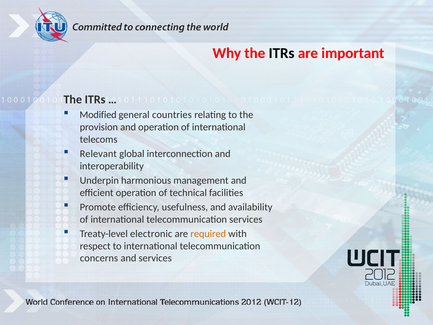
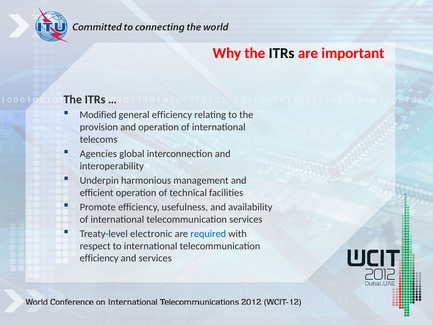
general countries: countries -> efficiency
Relevant: Relevant -> Agencies
required colour: orange -> blue
concerns at (99, 258): concerns -> efficiency
